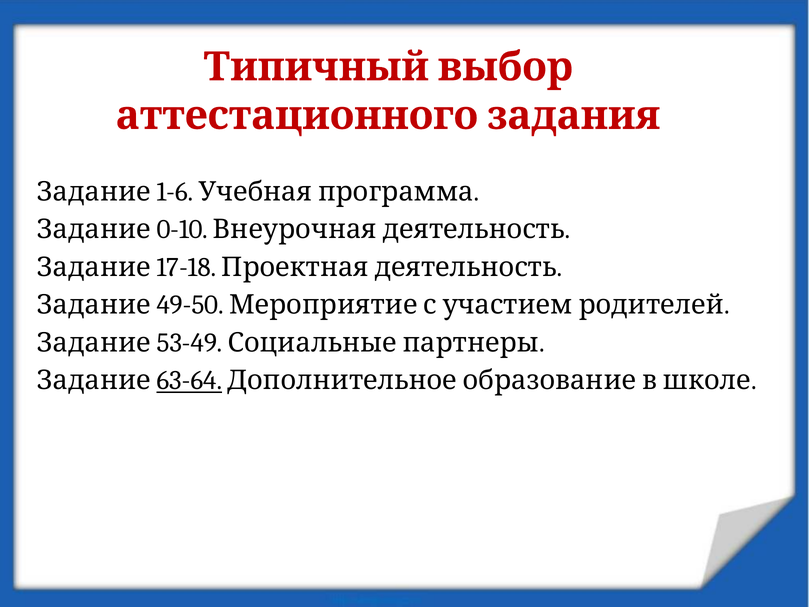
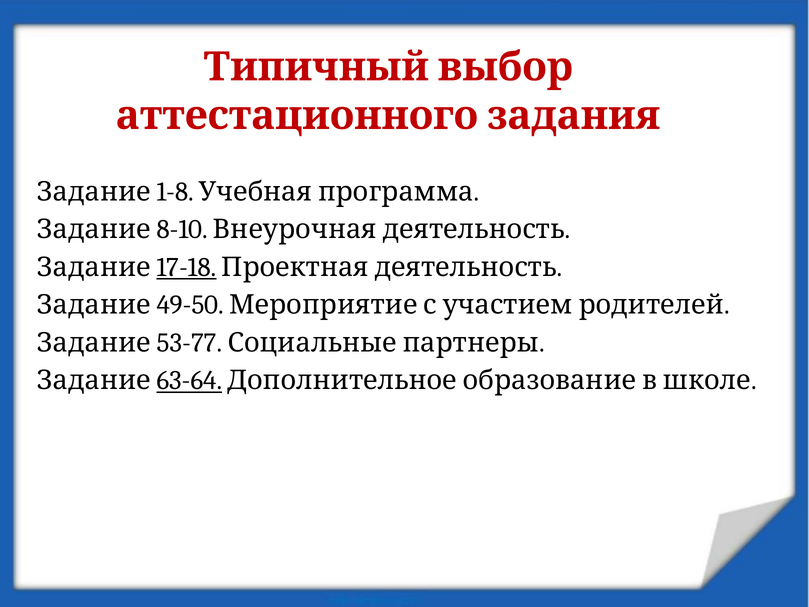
1-6: 1-6 -> 1-8
0-10: 0-10 -> 8-10
17-18 underline: none -> present
53-49: 53-49 -> 53-77
